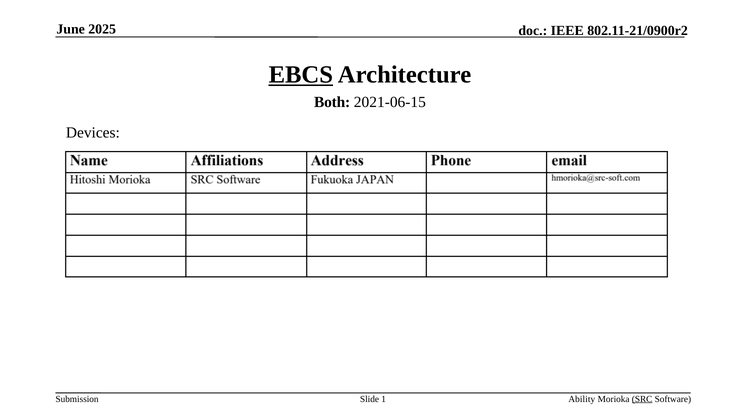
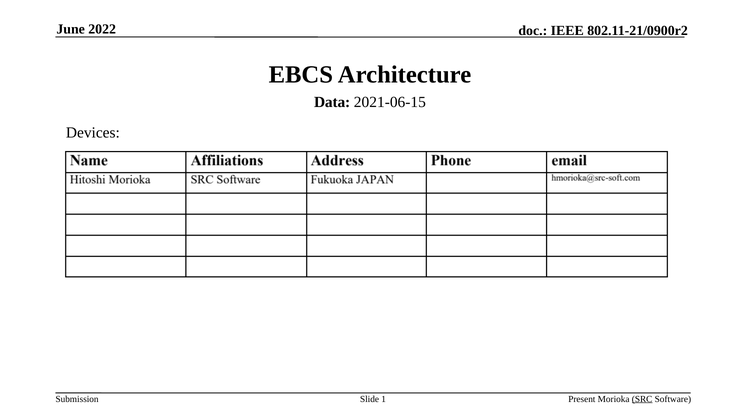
2025: 2025 -> 2022
EBCS underline: present -> none
Both: Both -> Data
Ability: Ability -> Present
